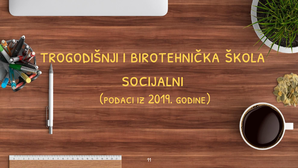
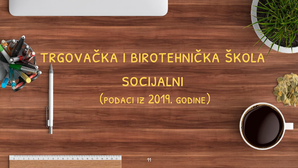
trogodišnji: trogodišnji -> trgovačka
